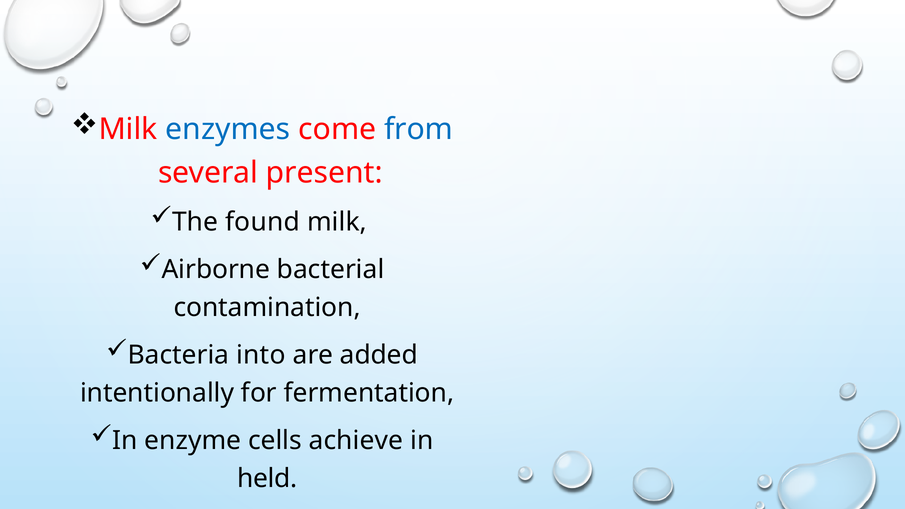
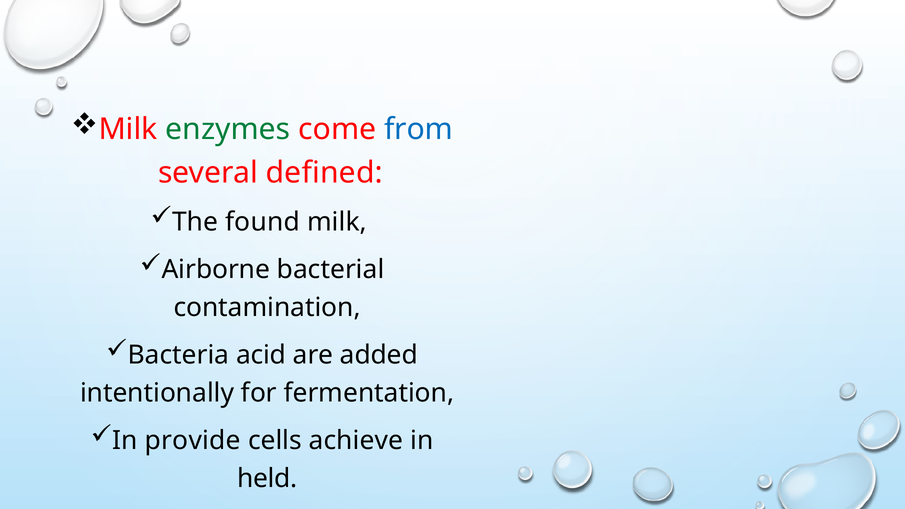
enzymes colour: blue -> green
present: present -> defined
into: into -> acid
enzyme: enzyme -> provide
